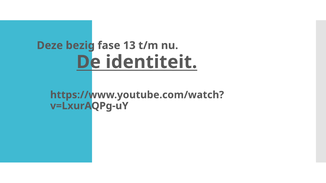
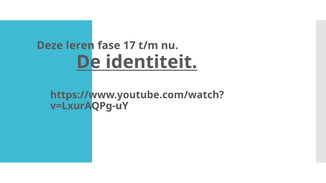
bezig: bezig -> leren
13: 13 -> 17
